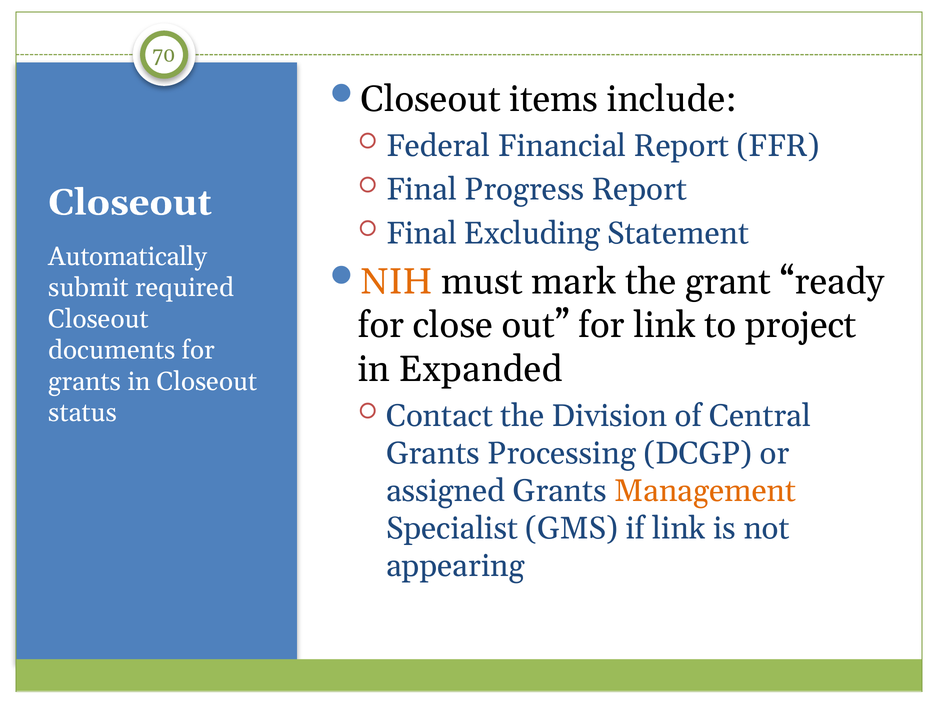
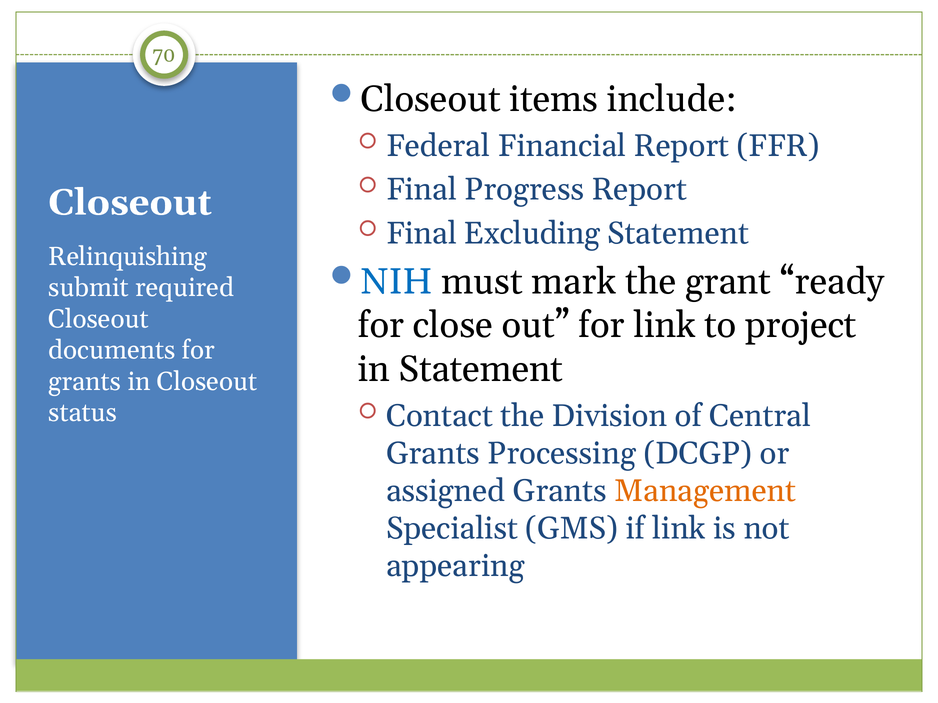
Automatically: Automatically -> Relinquishing
NIH colour: orange -> blue
in Expanded: Expanded -> Statement
